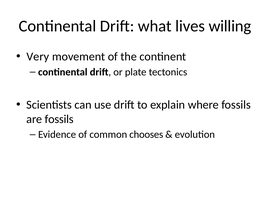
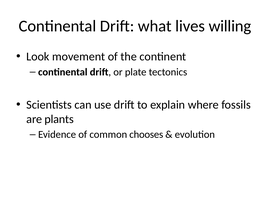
Very: Very -> Look
are fossils: fossils -> plants
